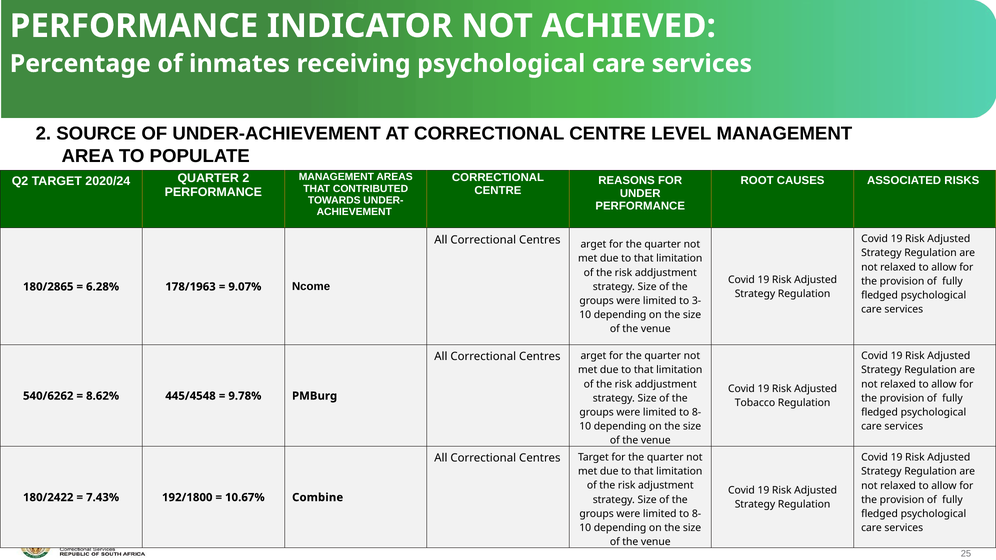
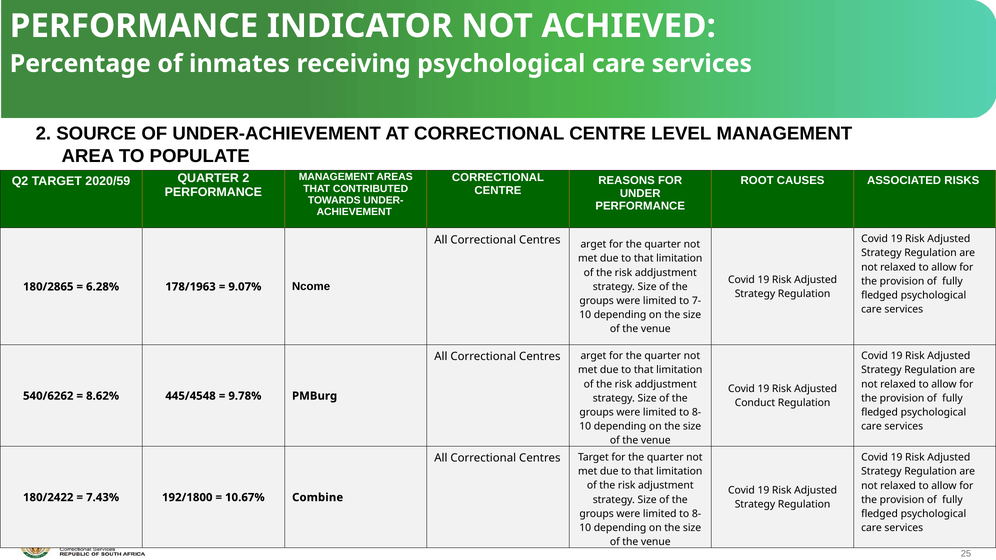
2020/24: 2020/24 -> 2020/59
3-: 3- -> 7-
Tobacco: Tobacco -> Conduct
